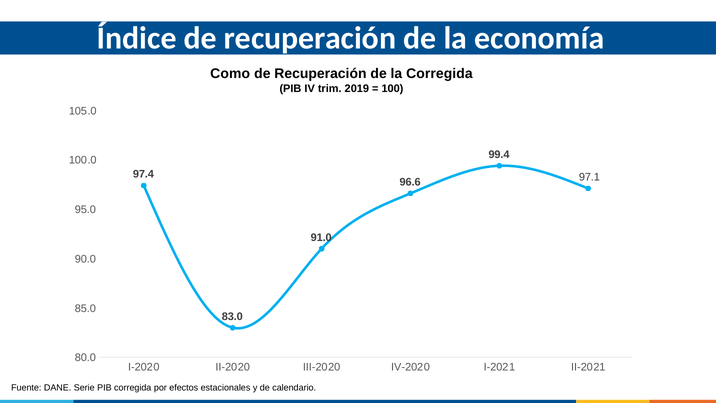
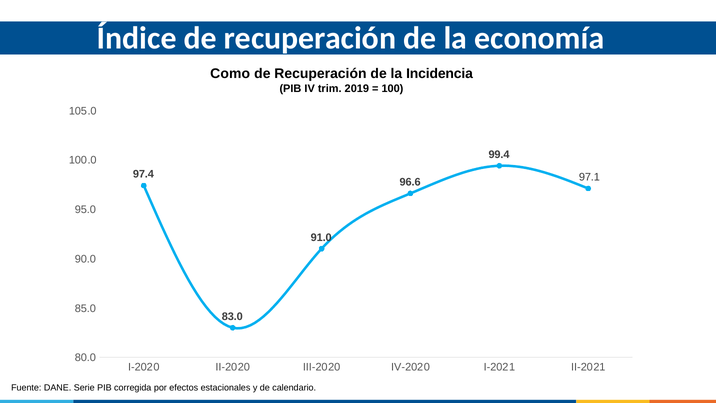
la Corregida: Corregida -> Incidencia
